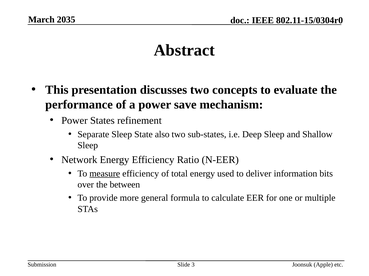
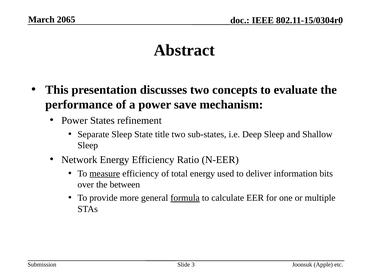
2035: 2035 -> 2065
also: also -> title
formula underline: none -> present
